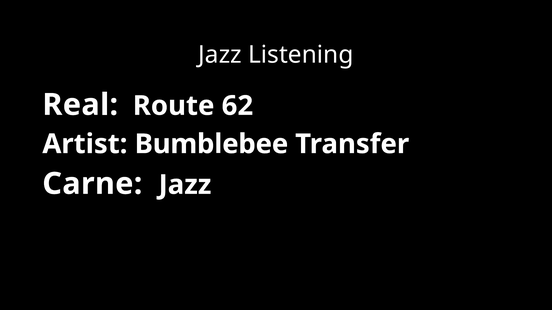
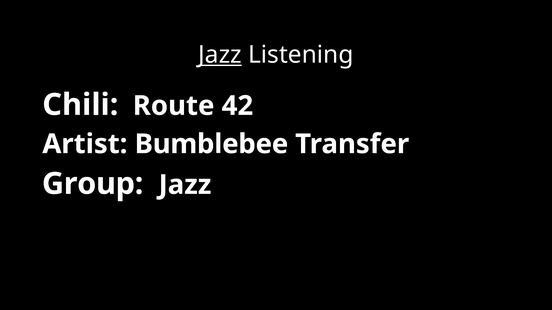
Jazz at (220, 55) underline: none -> present
Real: Real -> Chili
62: 62 -> 42
Carne: Carne -> Group
